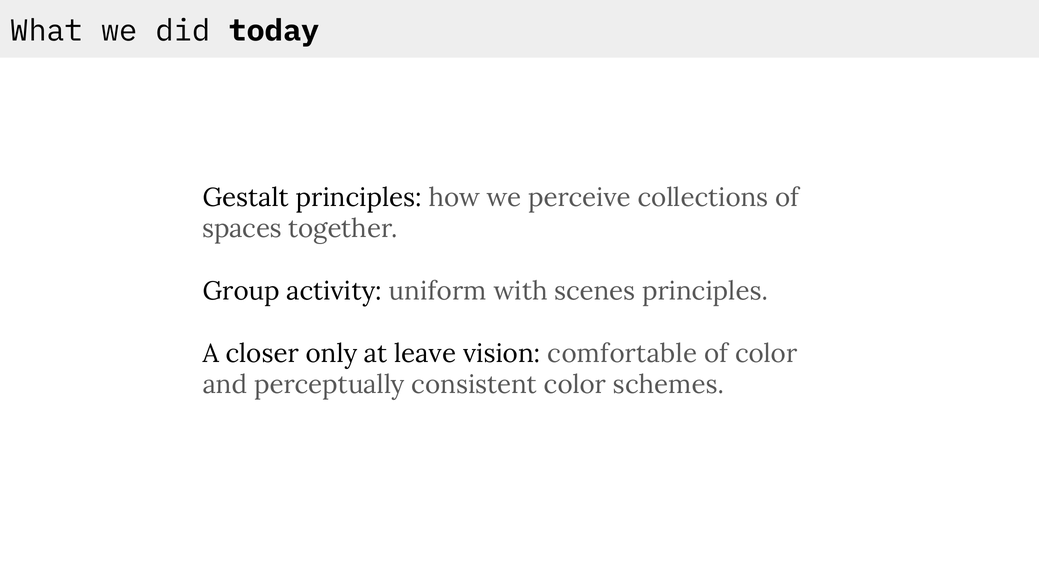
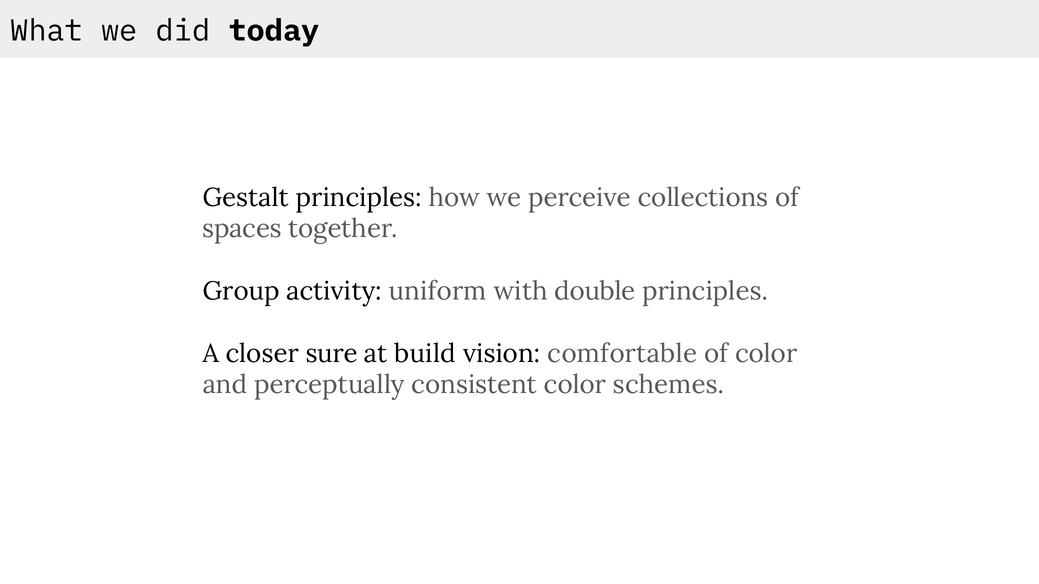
scenes: scenes -> double
only: only -> sure
leave: leave -> build
